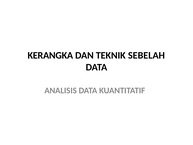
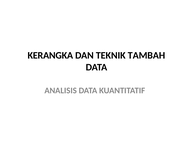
SEBELAH: SEBELAH -> TAMBAH
